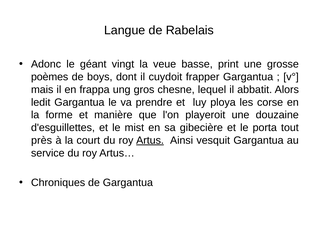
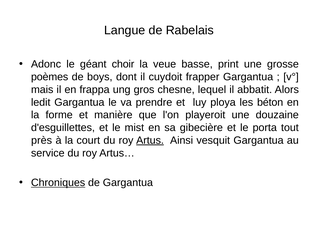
vingt: vingt -> choir
corse: corse -> béton
Chroniques underline: none -> present
